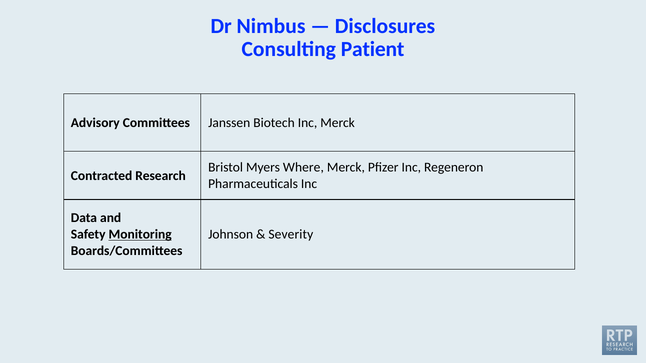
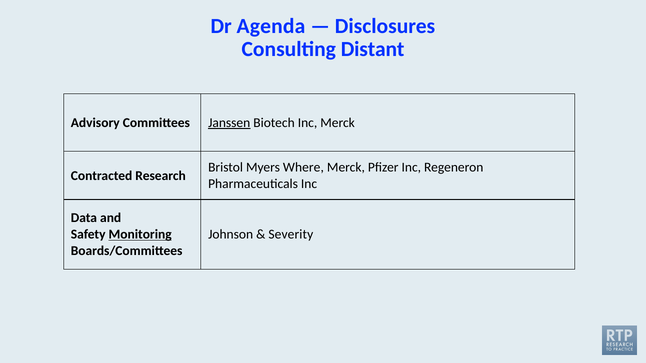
Nimbus: Nimbus -> Agenda
Patient: Patient -> Distant
Janssen underline: none -> present
